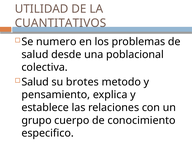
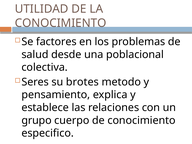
CUANTITATIVOS at (60, 23): CUANTITATIVOS -> CONOCIMIENTO
numero: numero -> factores
Salud at (35, 82): Salud -> Seres
